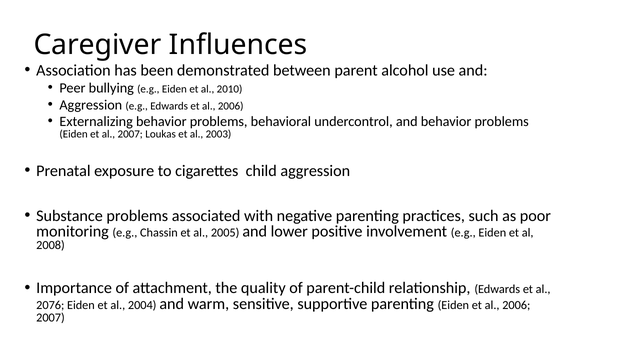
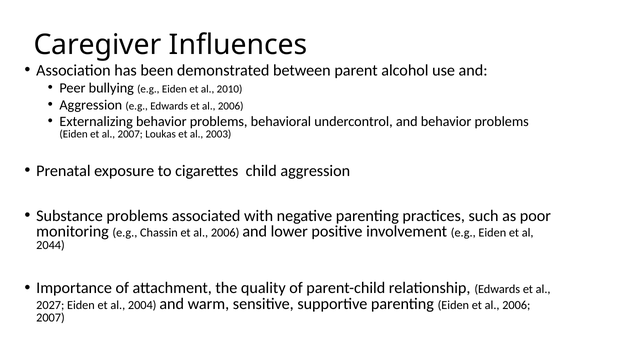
Chassin et al 2005: 2005 -> 2006
2008: 2008 -> 2044
2076: 2076 -> 2027
